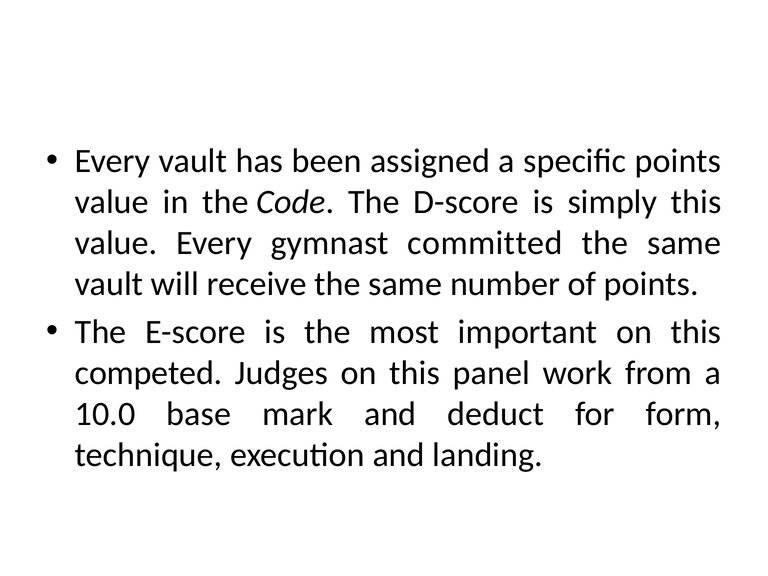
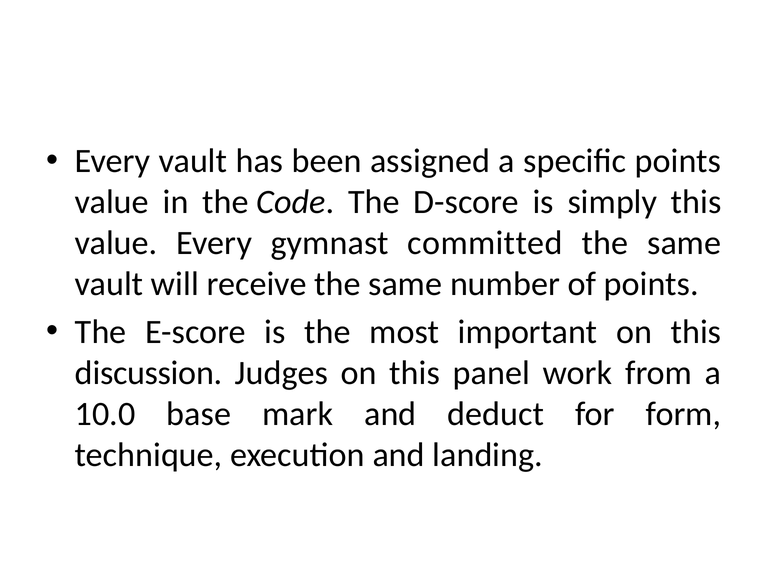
competed: competed -> discussion
